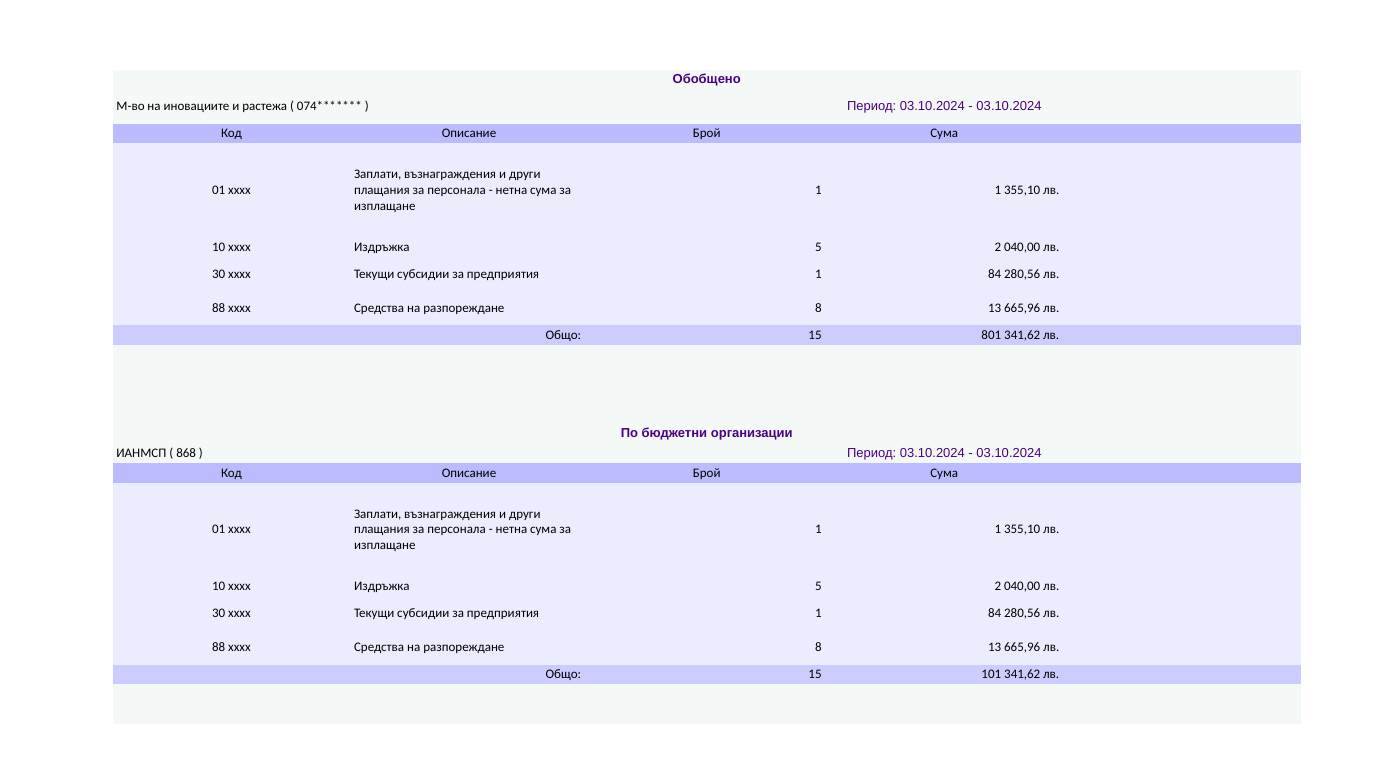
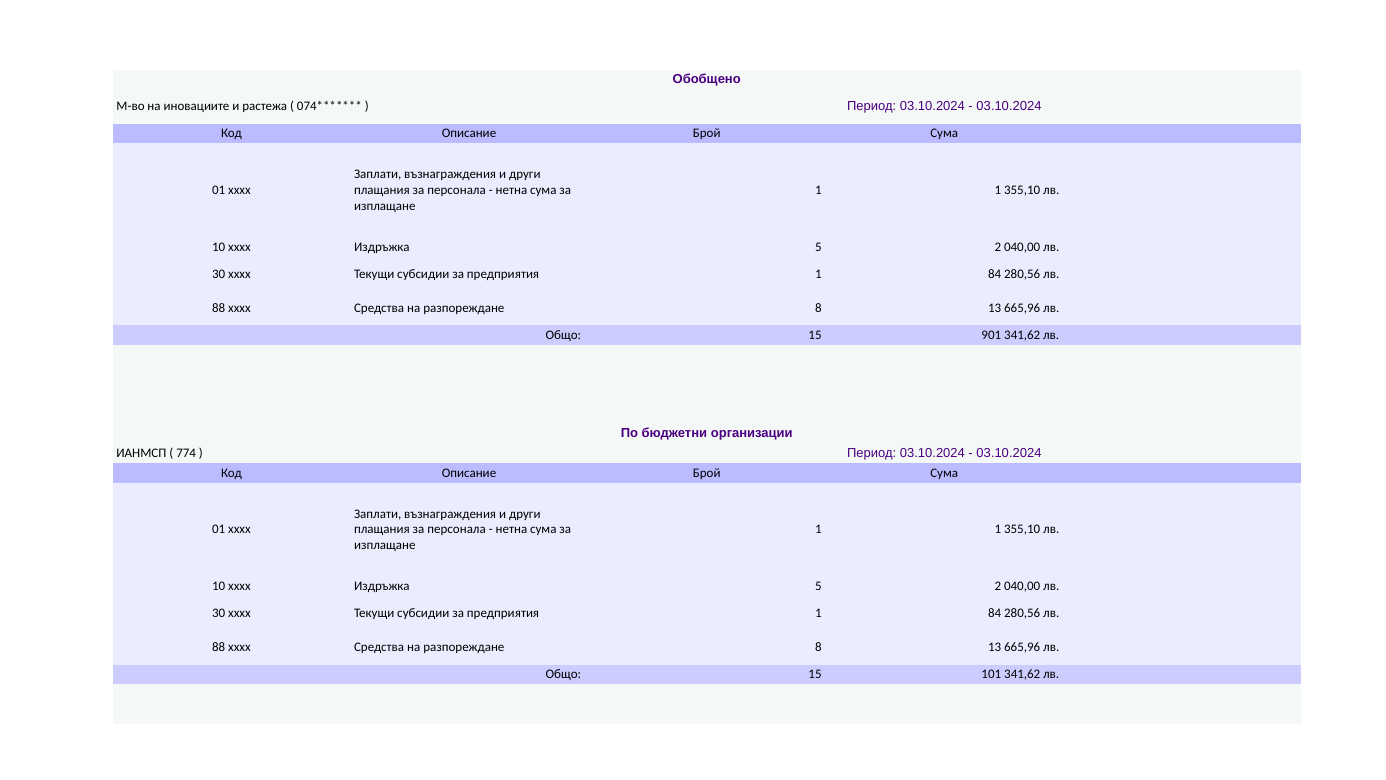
801: 801 -> 901
868: 868 -> 774
